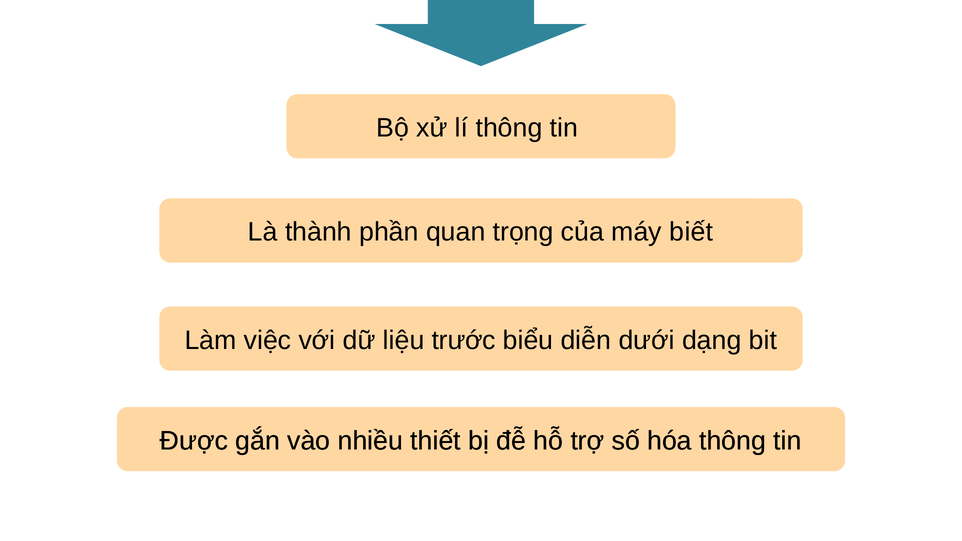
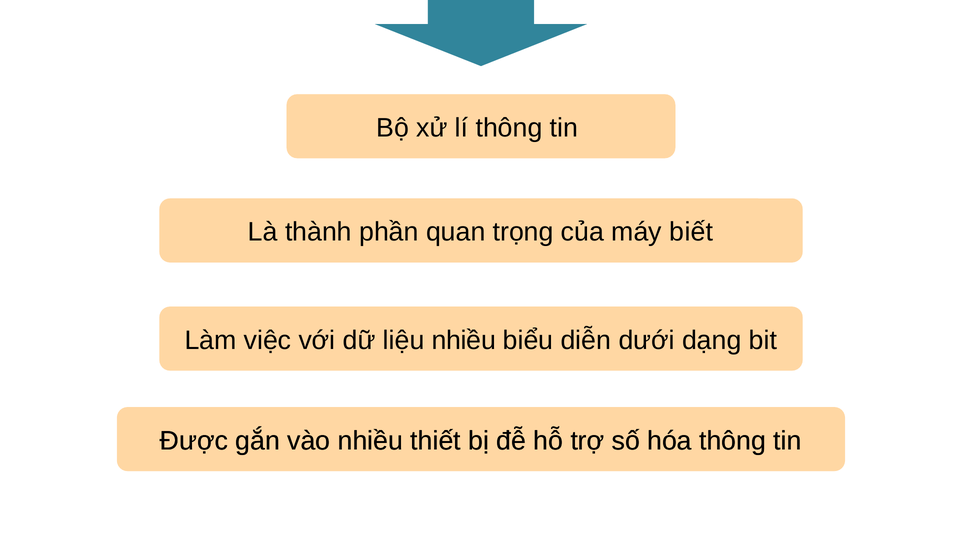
liệu trước: trước -> nhiều
